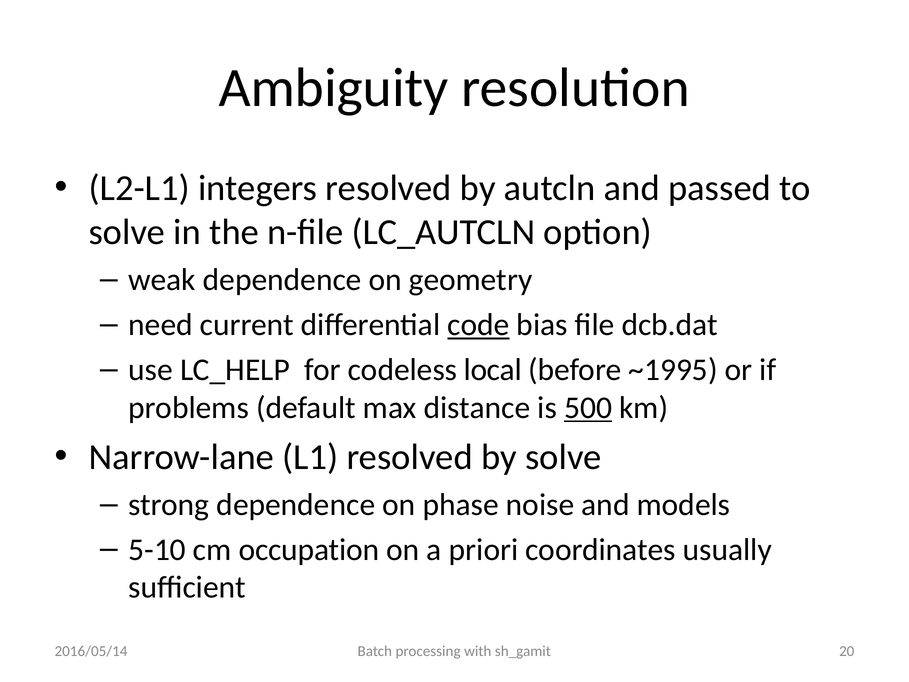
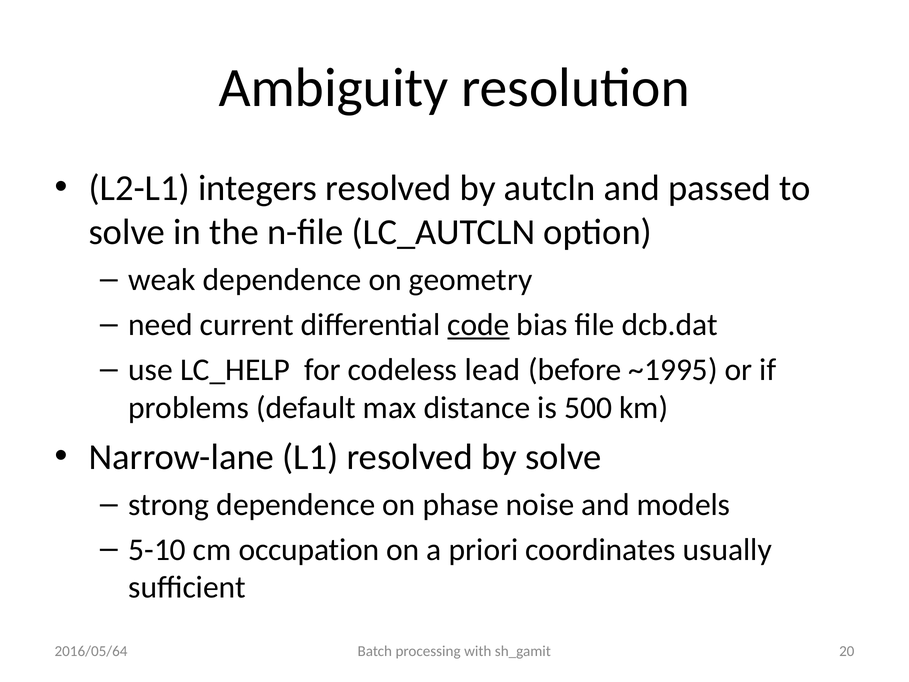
local: local -> lead
500 underline: present -> none
2016/05/14: 2016/05/14 -> 2016/05/64
